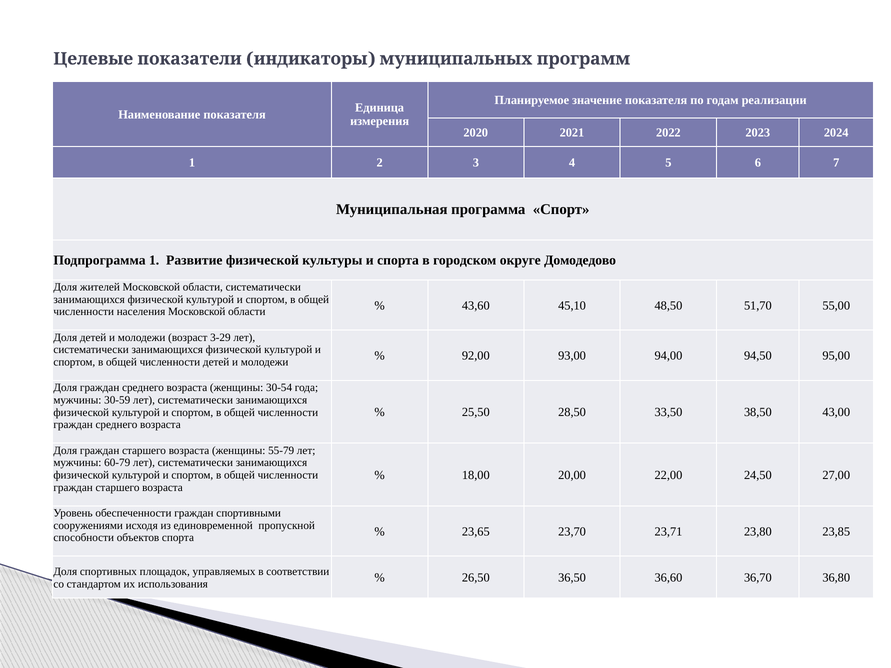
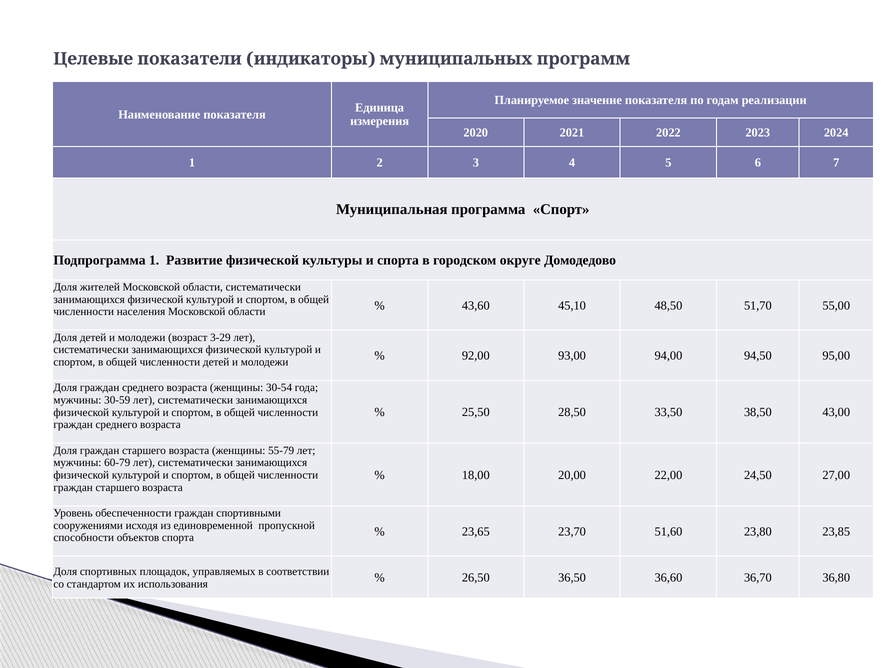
23,71: 23,71 -> 51,60
